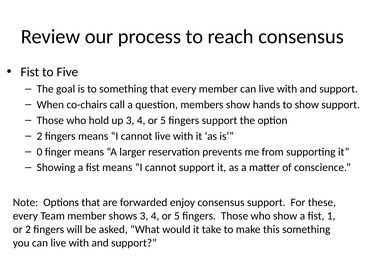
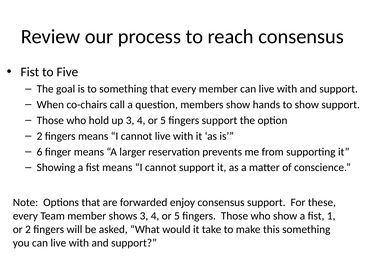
0: 0 -> 6
